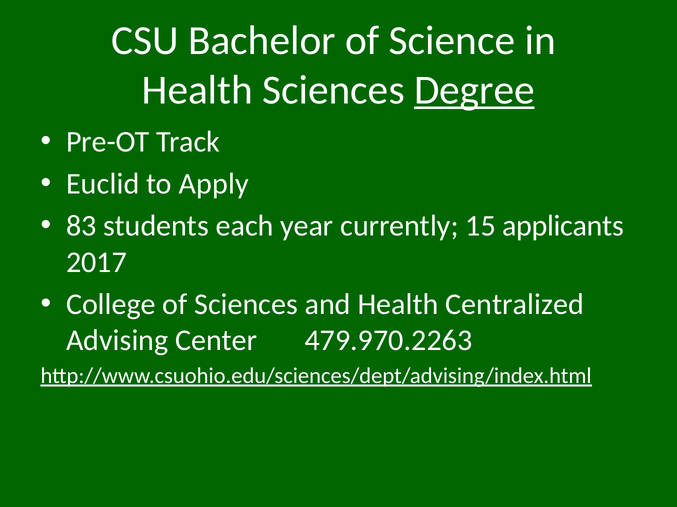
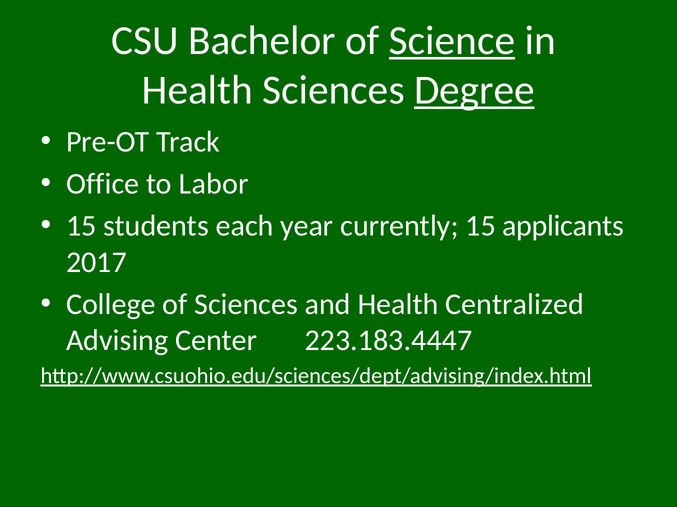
Science underline: none -> present
Euclid: Euclid -> Office
Apply: Apply -> Labor
83 at (81, 226): 83 -> 15
479.970.2263: 479.970.2263 -> 223.183.4447
